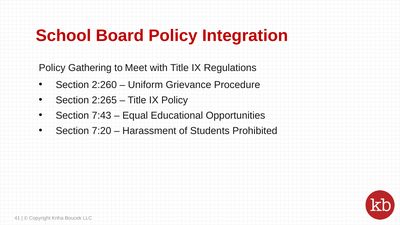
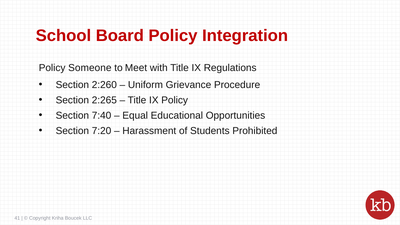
Gathering: Gathering -> Someone
7:43: 7:43 -> 7:40
